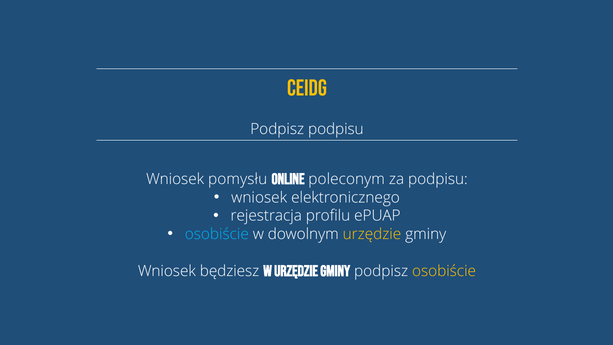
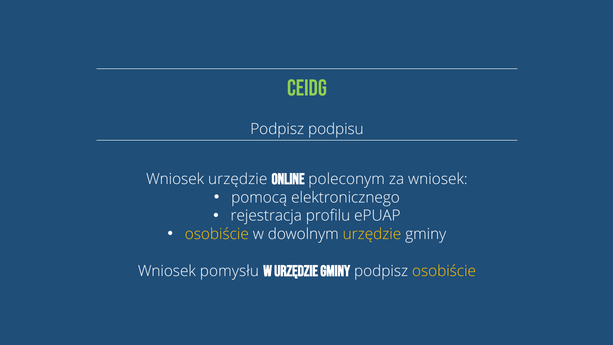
CEIDG colour: yellow -> light green
Wniosek pomysłu: pomysłu -> urzędzie
za podpisu: podpisu -> wniosek
wniosek at (259, 197): wniosek -> pomocą
osobiście at (217, 234) colour: light blue -> yellow
będziesz: będziesz -> pomysłu
